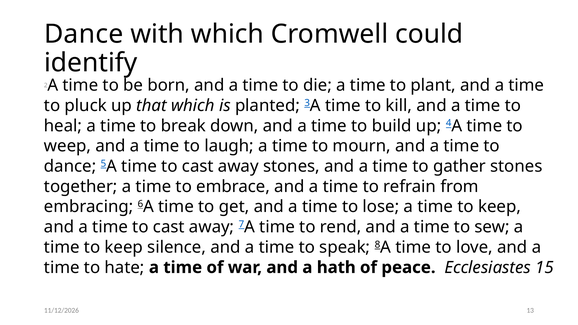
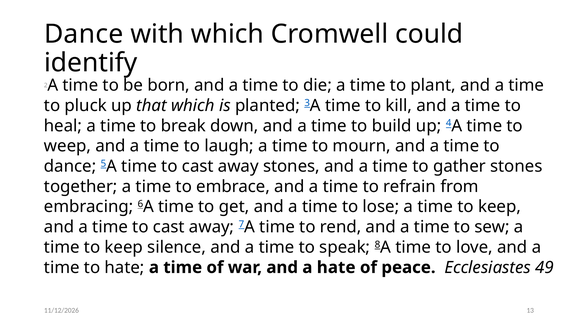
a hath: hath -> hate
15: 15 -> 49
